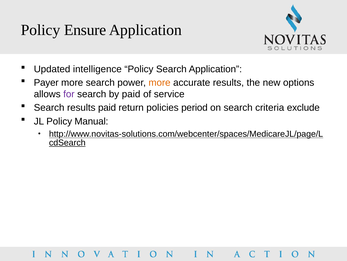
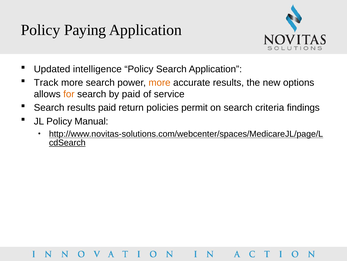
Ensure: Ensure -> Paying
Payer: Payer -> Track
for colour: purple -> orange
period: period -> permit
exclude: exclude -> findings
